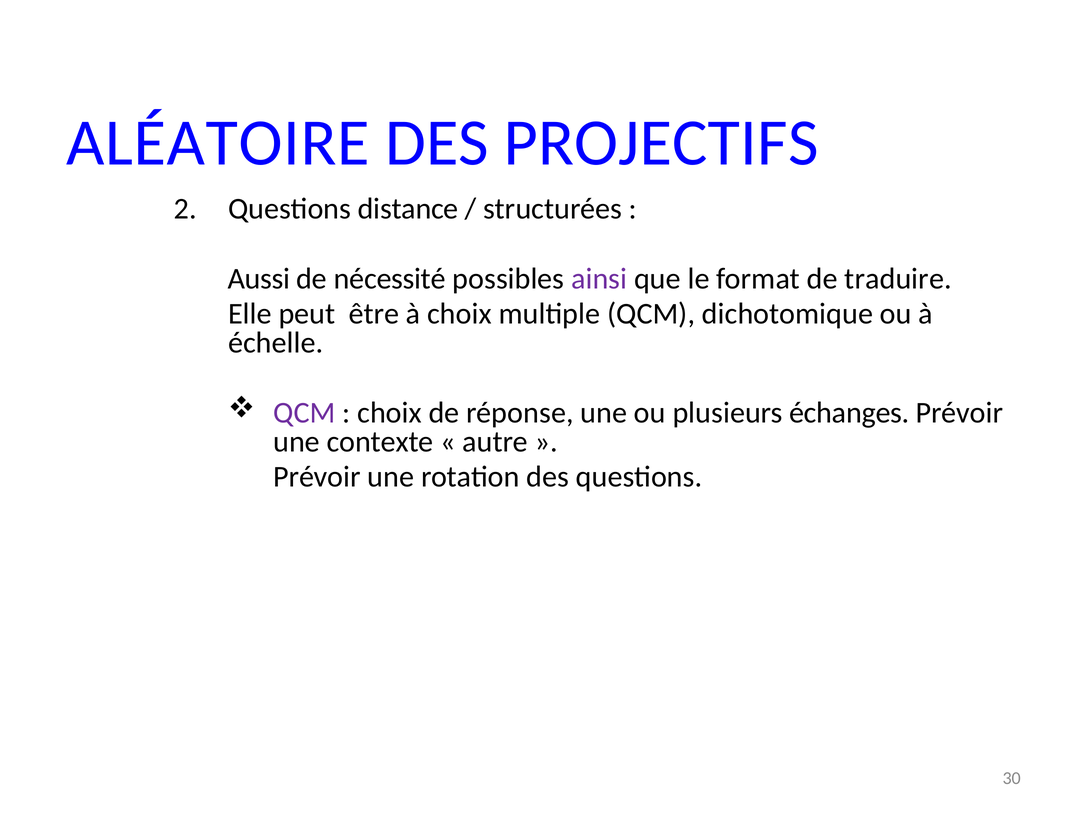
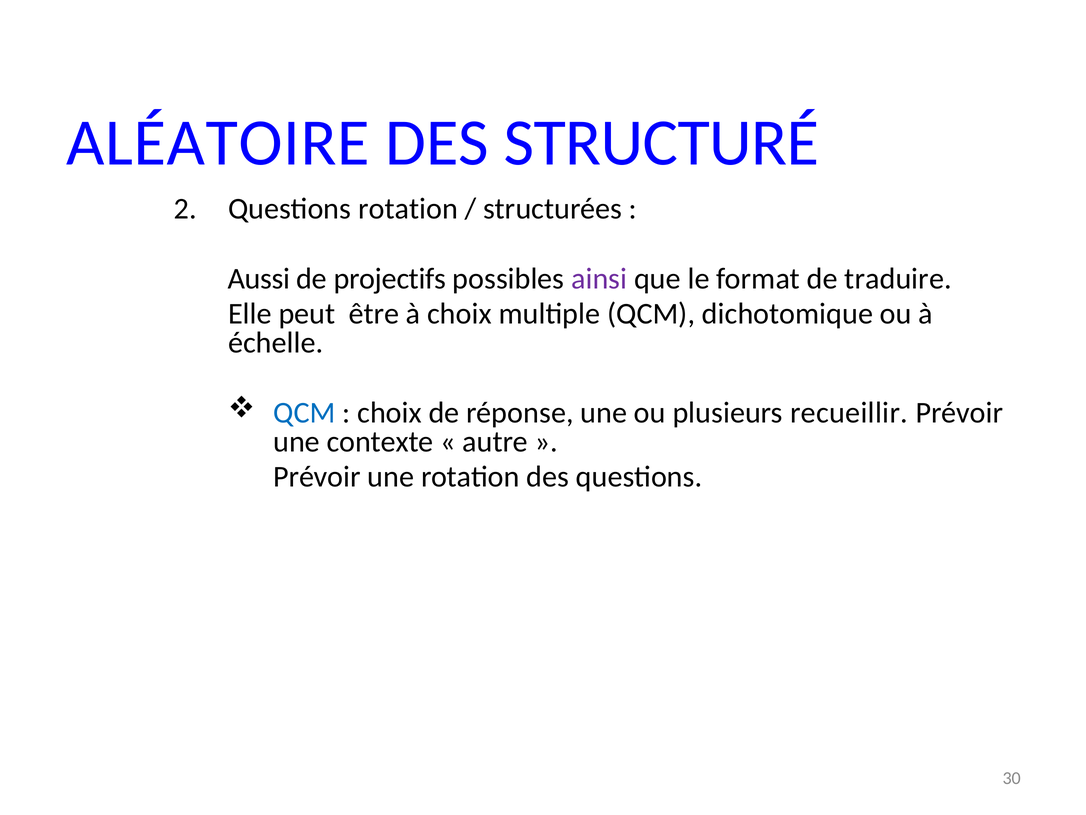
PROJECTIFS: PROJECTIFS -> STRUCTURÉ
Questions distance: distance -> rotation
nécessité: nécessité -> projectifs
QCM at (304, 413) colour: purple -> blue
échanges: échanges -> recueillir
